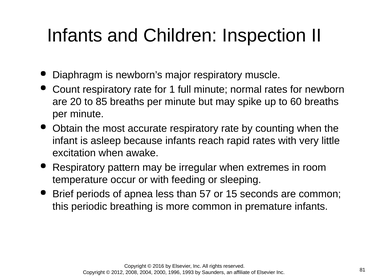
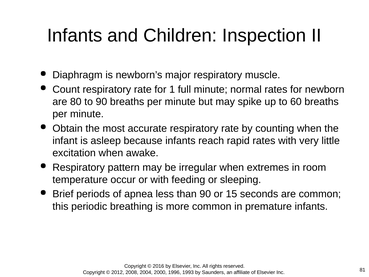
20: 20 -> 80
to 85: 85 -> 90
than 57: 57 -> 90
